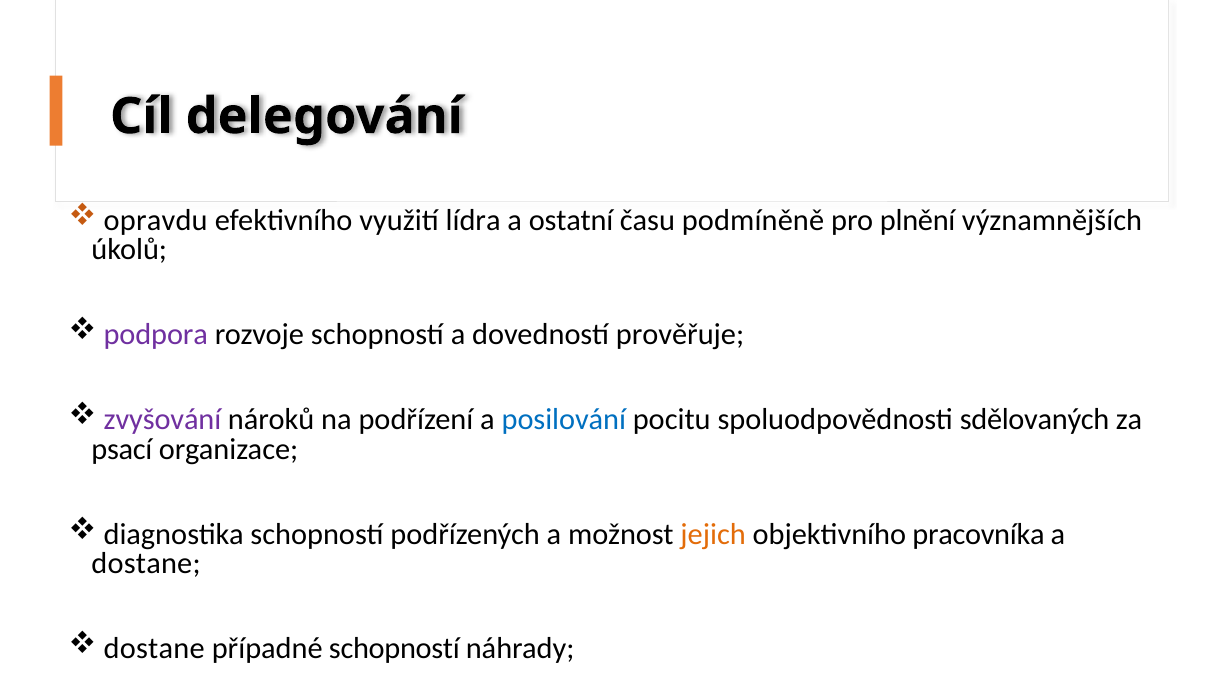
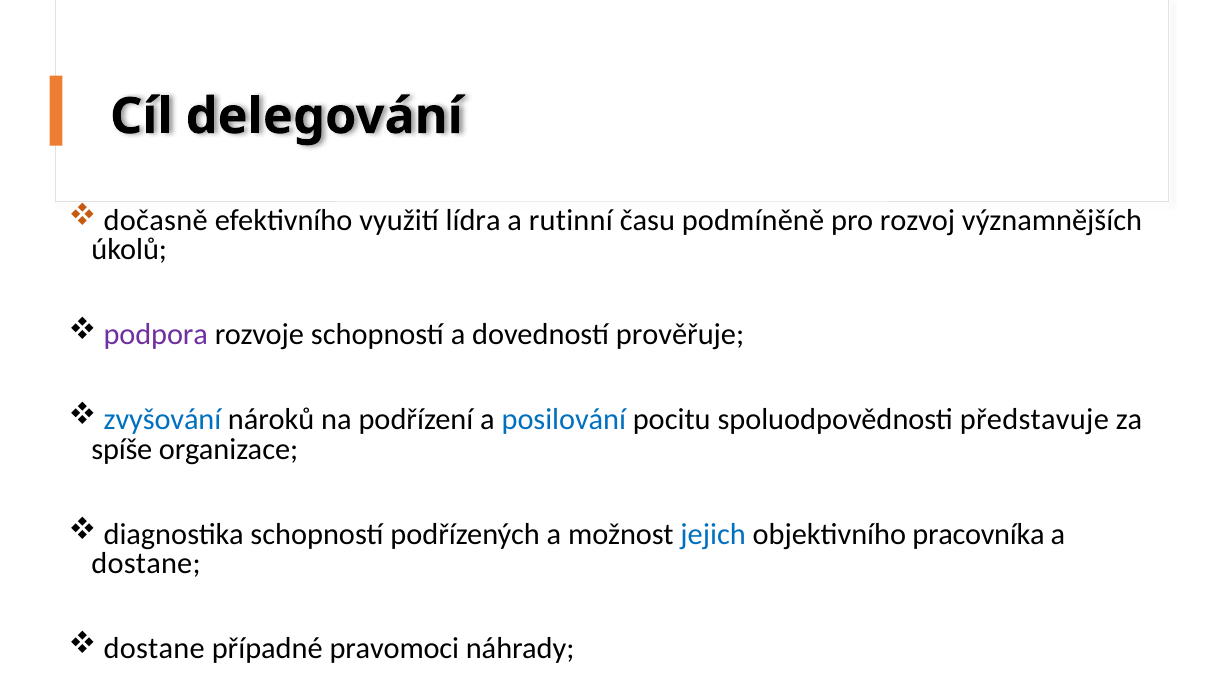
opravdu: opravdu -> dočasně
ostatní: ostatní -> rutinní
plnění: plnění -> rozvoj
zvyšování colour: purple -> blue
sdělovaných: sdělovaných -> představuje
psací: psací -> spíše
jejich colour: orange -> blue
případné schopností: schopností -> pravomoci
